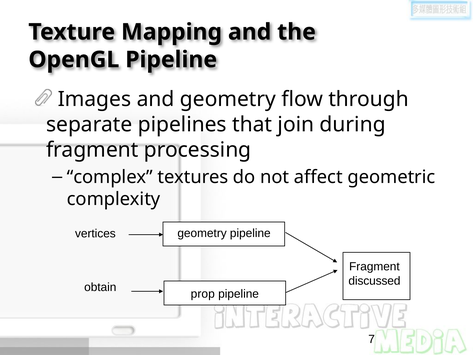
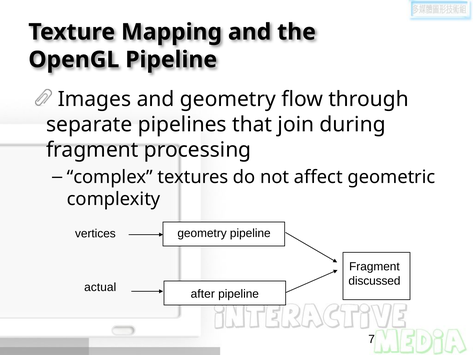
obtain: obtain -> actual
prop: prop -> after
